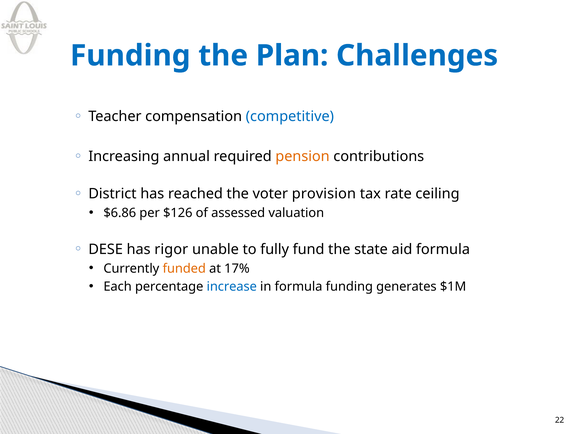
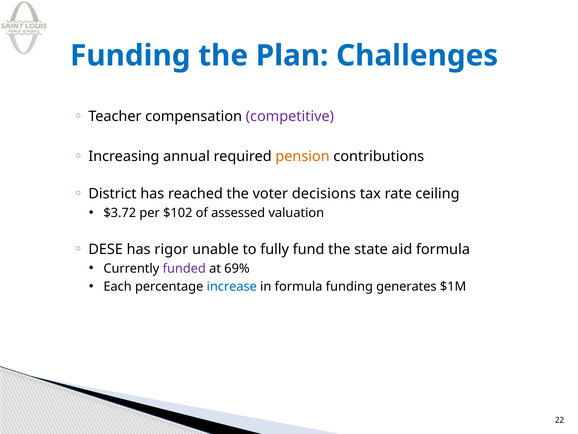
competitive colour: blue -> purple
provision: provision -> decisions
$6.86: $6.86 -> $3.72
$126: $126 -> $102
funded colour: orange -> purple
17%: 17% -> 69%
